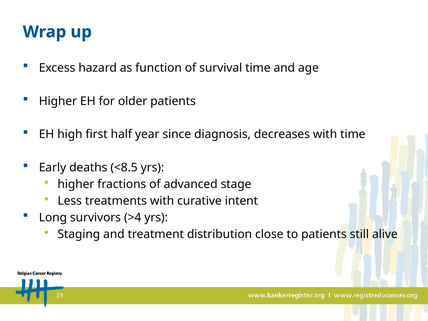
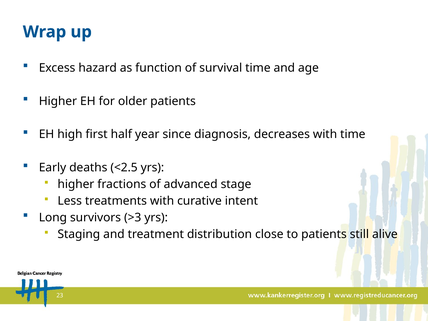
<8.5: <8.5 -> <2.5
>4: >4 -> >3
